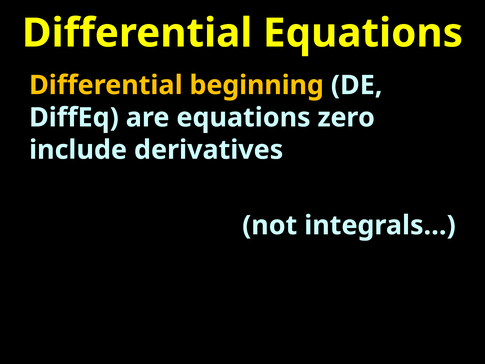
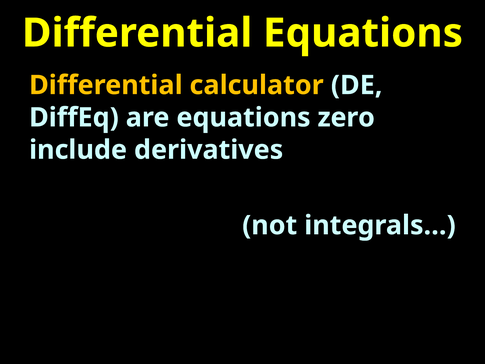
beginning: beginning -> calculator
